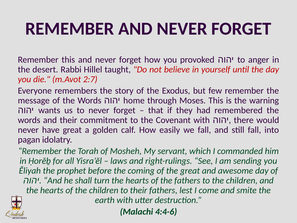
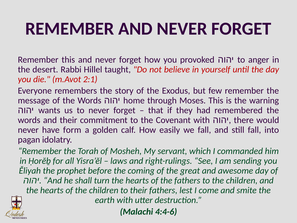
2:7: 2:7 -> 2:1
have great: great -> form
